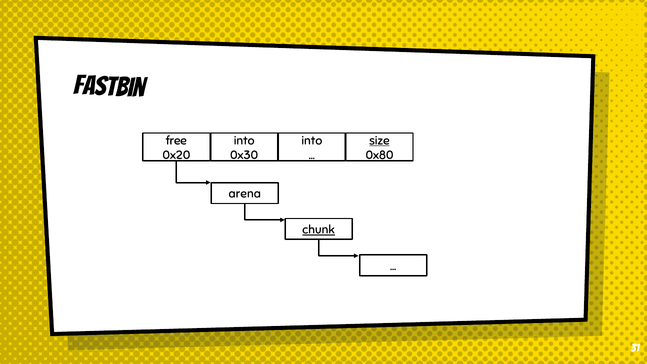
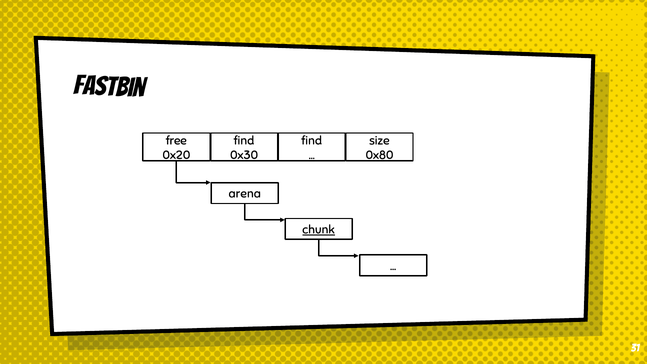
into at (244, 140): into -> find
into at (312, 140): into -> find
size underline: present -> none
